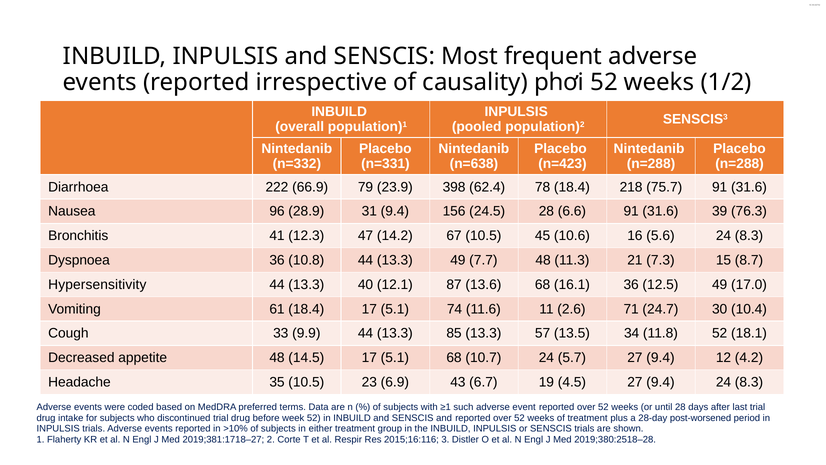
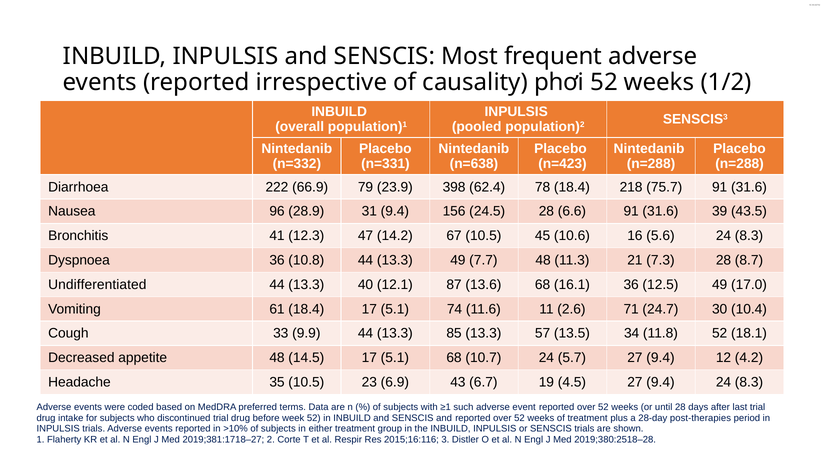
76.3: 76.3 -> 43.5
7.3 15: 15 -> 28
Hypersensitivity: Hypersensitivity -> Undifferentiated
post-worsened: post-worsened -> post-therapies
